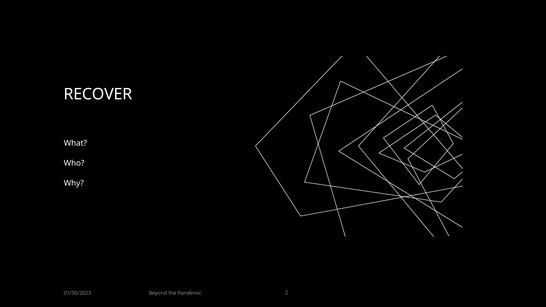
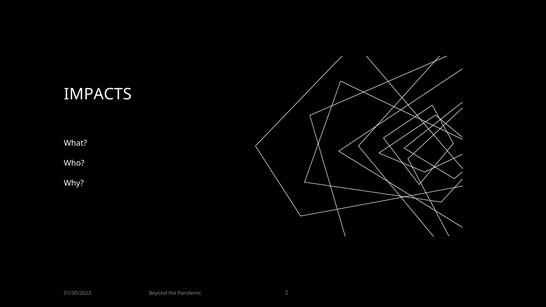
RECOVER: RECOVER -> IMPACTS
